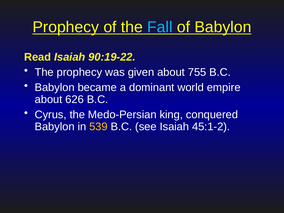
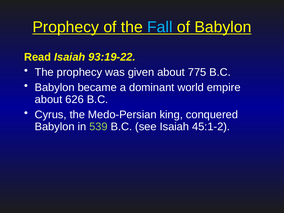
90:19-22: 90:19-22 -> 93:19-22
755: 755 -> 775
539 colour: yellow -> light green
